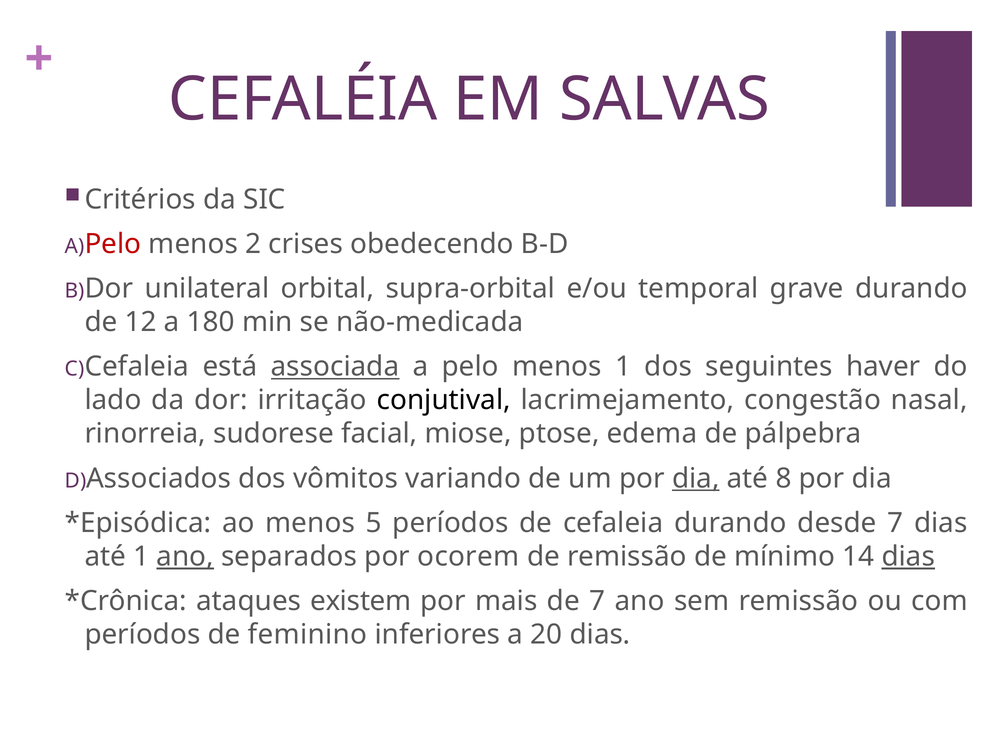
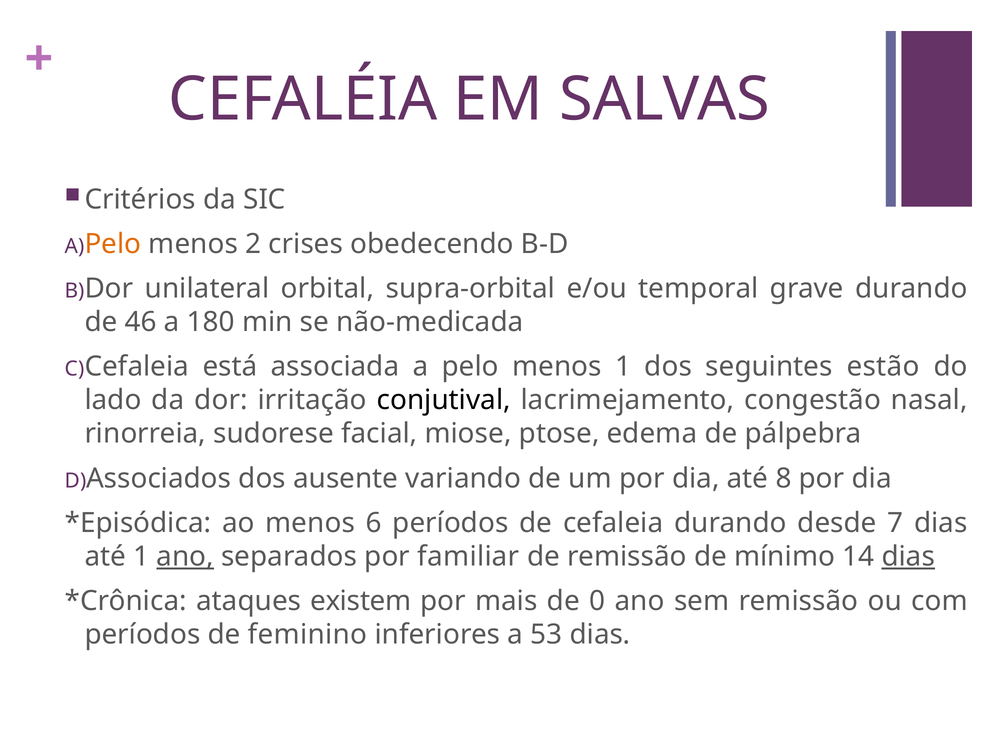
Pelo at (113, 244) colour: red -> orange
12: 12 -> 46
associada underline: present -> none
haver: haver -> estão
vômitos: vômitos -> ausente
dia at (696, 478) underline: present -> none
5: 5 -> 6
ocorem: ocorem -> familiar
de 7: 7 -> 0
20: 20 -> 53
